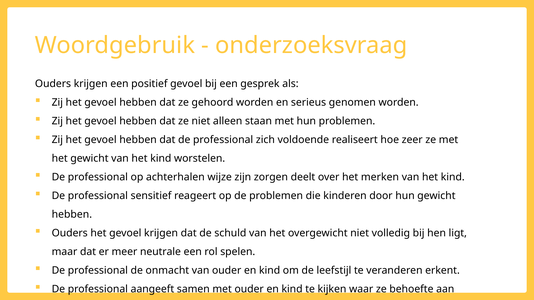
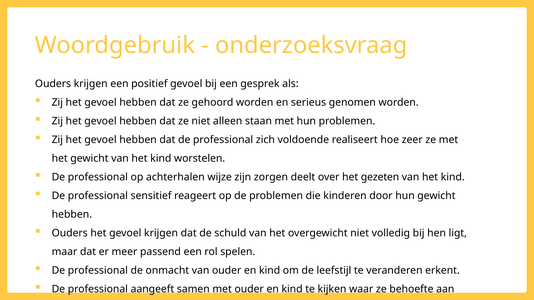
merken: merken -> gezeten
neutrale: neutrale -> passend
